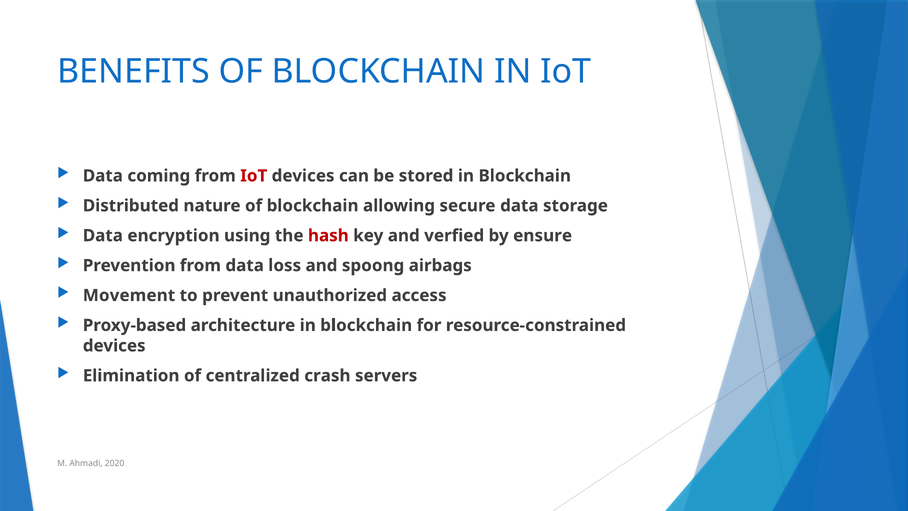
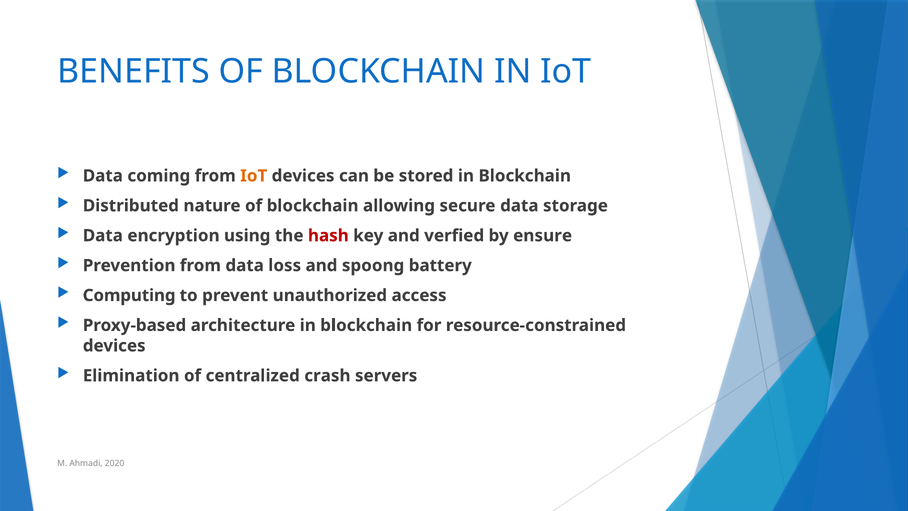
IoT at (254, 176) colour: red -> orange
airbags: airbags -> battery
Movement: Movement -> Computing
